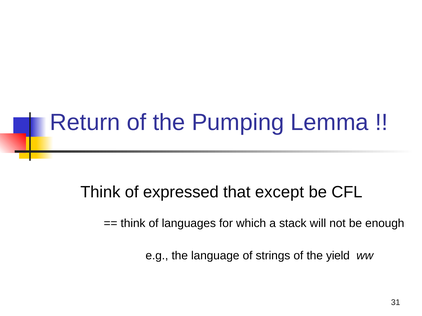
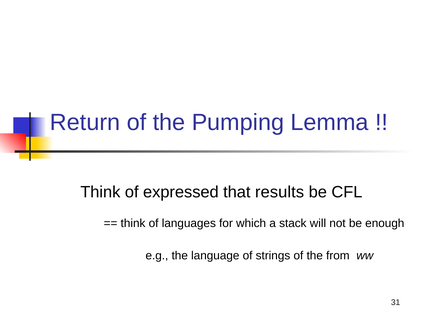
except: except -> results
yield: yield -> from
